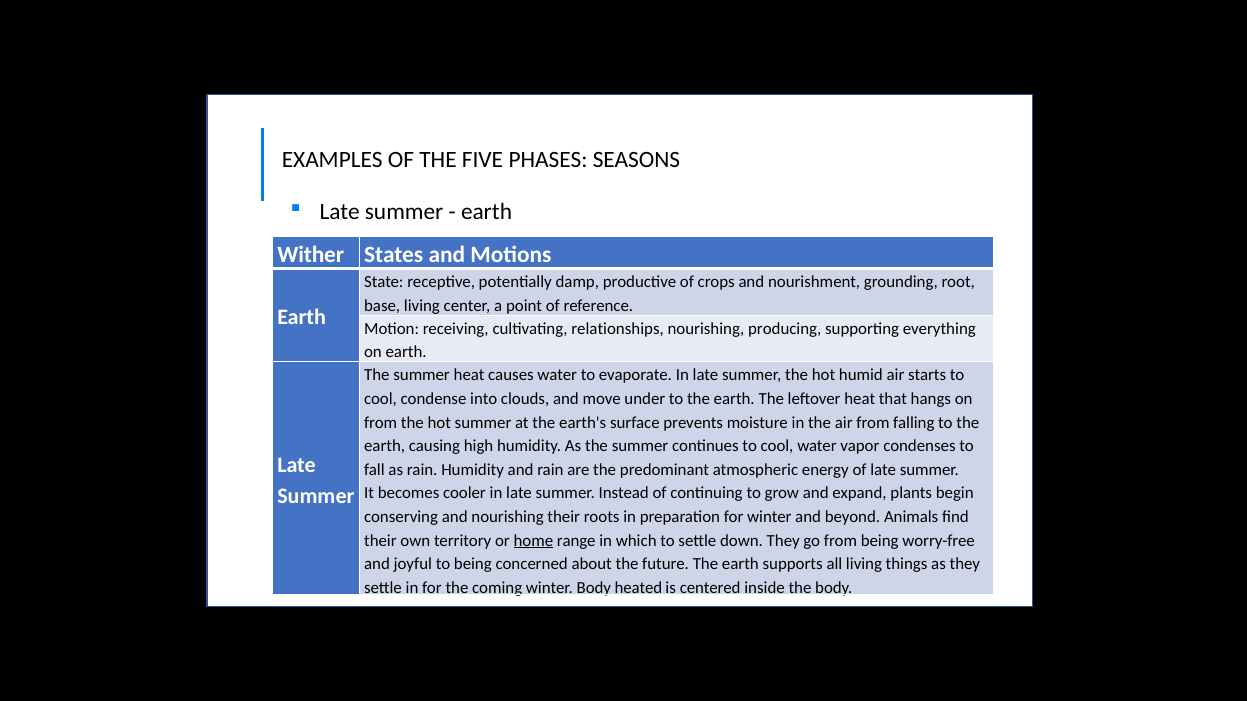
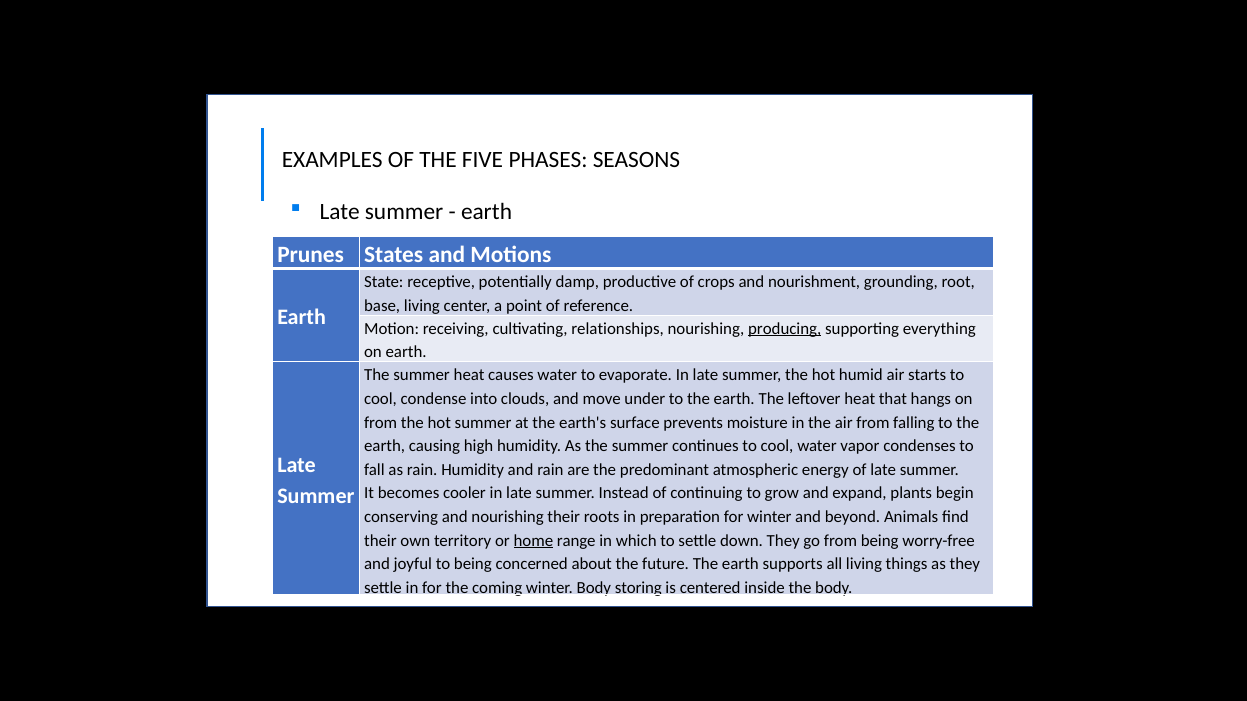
Wither: Wither -> Prunes
producing underline: none -> present
heated: heated -> storing
